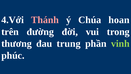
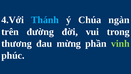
Thánh colour: pink -> light blue
hoan: hoan -> ngàn
trung: trung -> mừng
